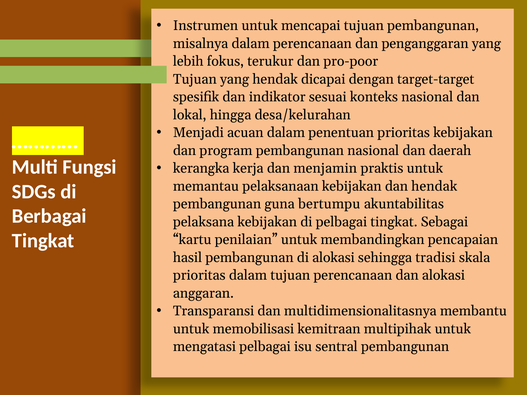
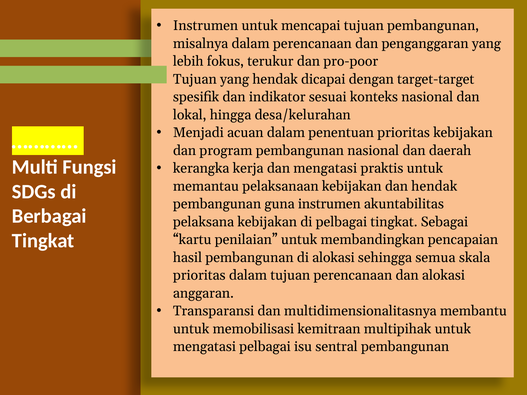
dan menjamin: menjamin -> mengatasi
guna bertumpu: bertumpu -> instrumen
tradisi: tradisi -> semua
